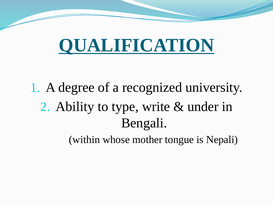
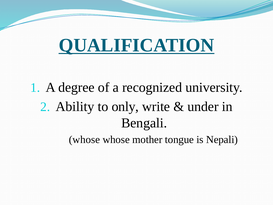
type: type -> only
within at (84, 139): within -> whose
